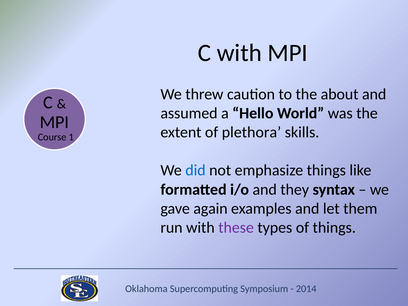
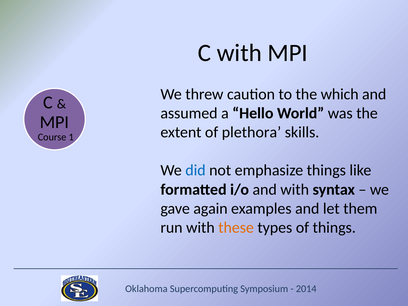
about: about -> which
and they: they -> with
these colour: purple -> orange
